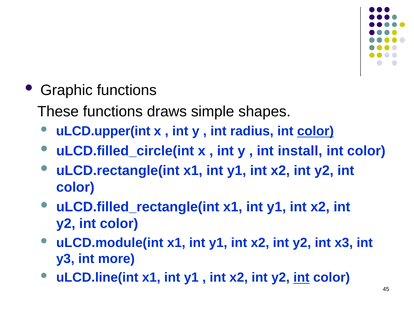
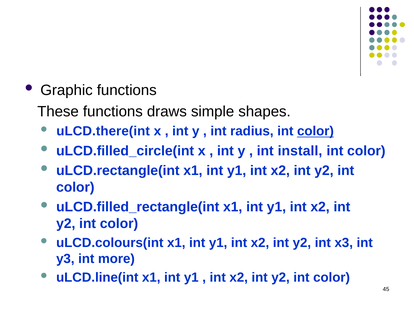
uLCD.upper(int: uLCD.upper(int -> uLCD.there(int
uLCD.module(int: uLCD.module(int -> uLCD.colours(int
int at (301, 277) underline: present -> none
